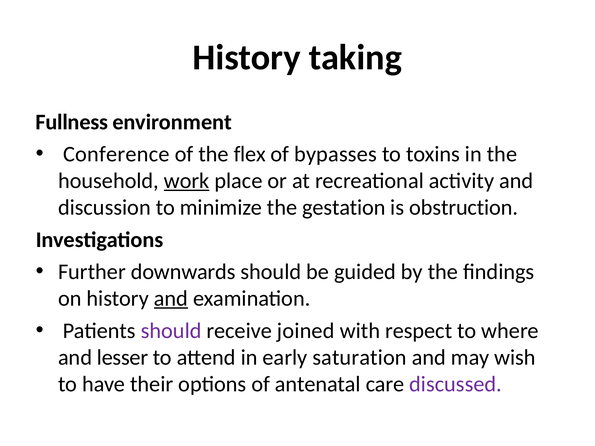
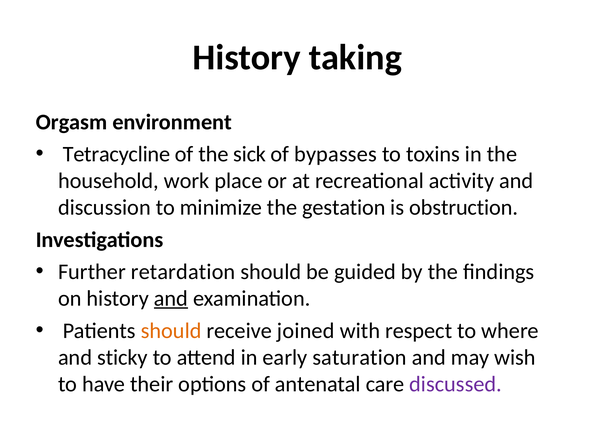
Fullness: Fullness -> Orgasm
Conference: Conference -> Tetracycline
flex: flex -> sick
work underline: present -> none
downwards: downwards -> retardation
should at (171, 331) colour: purple -> orange
lesser: lesser -> sticky
